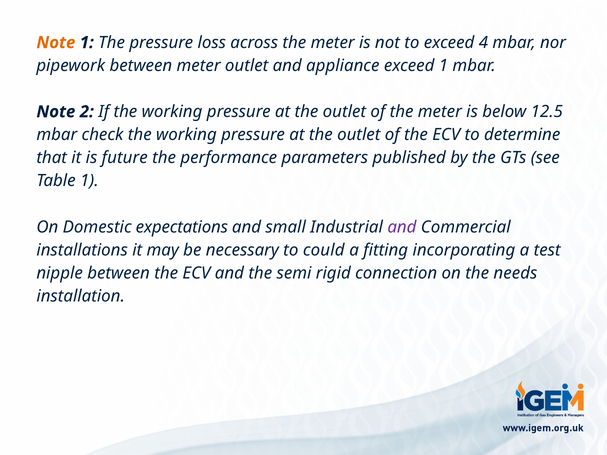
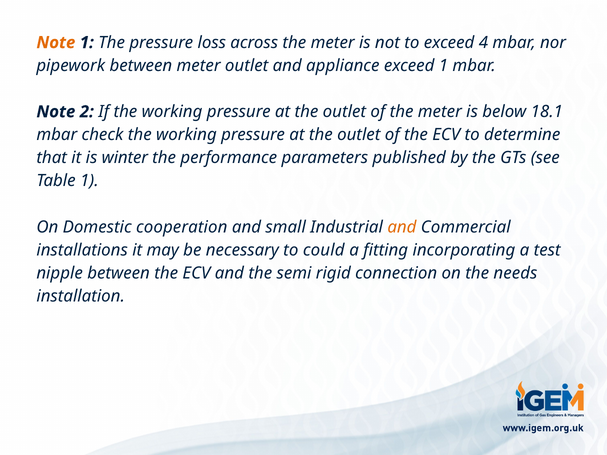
12.5: 12.5 -> 18.1
future: future -> winter
expectations: expectations -> cooperation
and at (402, 227) colour: purple -> orange
